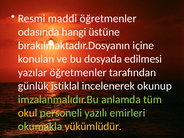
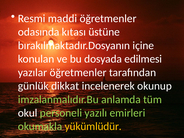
hangi: hangi -> kıtası
istiklal: istiklal -> dikkat
okul colour: yellow -> white
